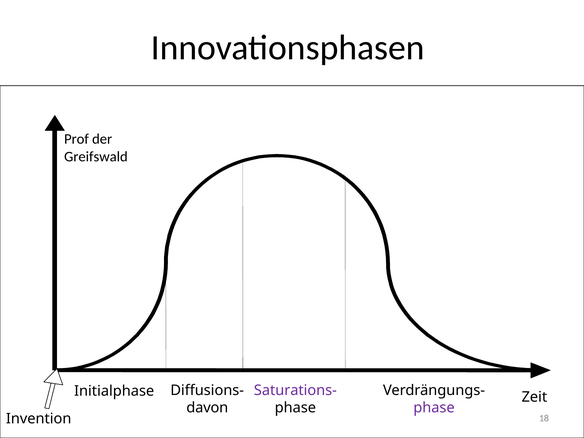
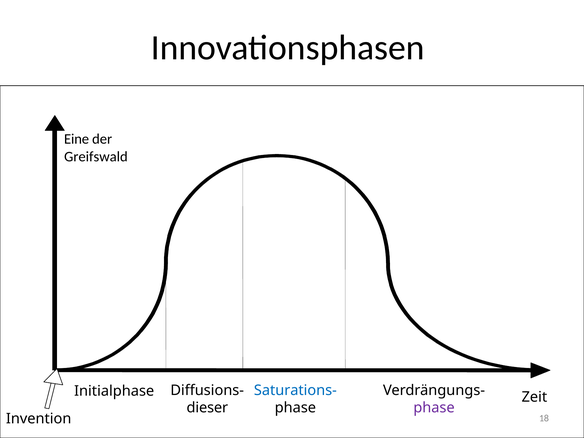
Prof: Prof -> Eine
Saturations- colour: purple -> blue
davon: davon -> dieser
